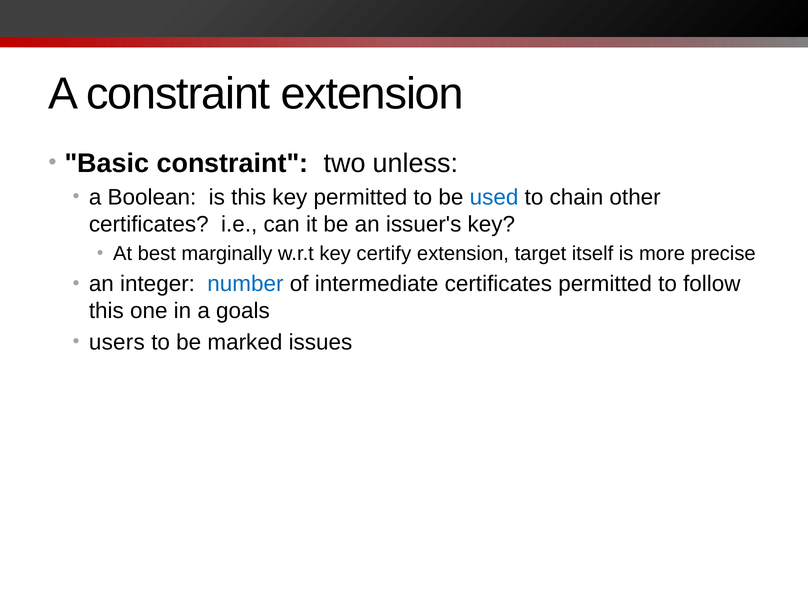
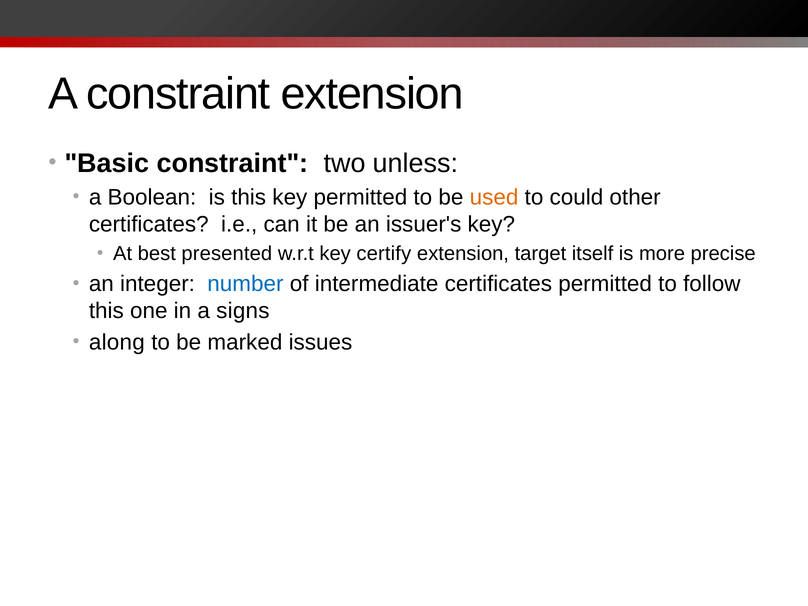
used colour: blue -> orange
chain: chain -> could
marginally: marginally -> presented
goals: goals -> signs
users: users -> along
